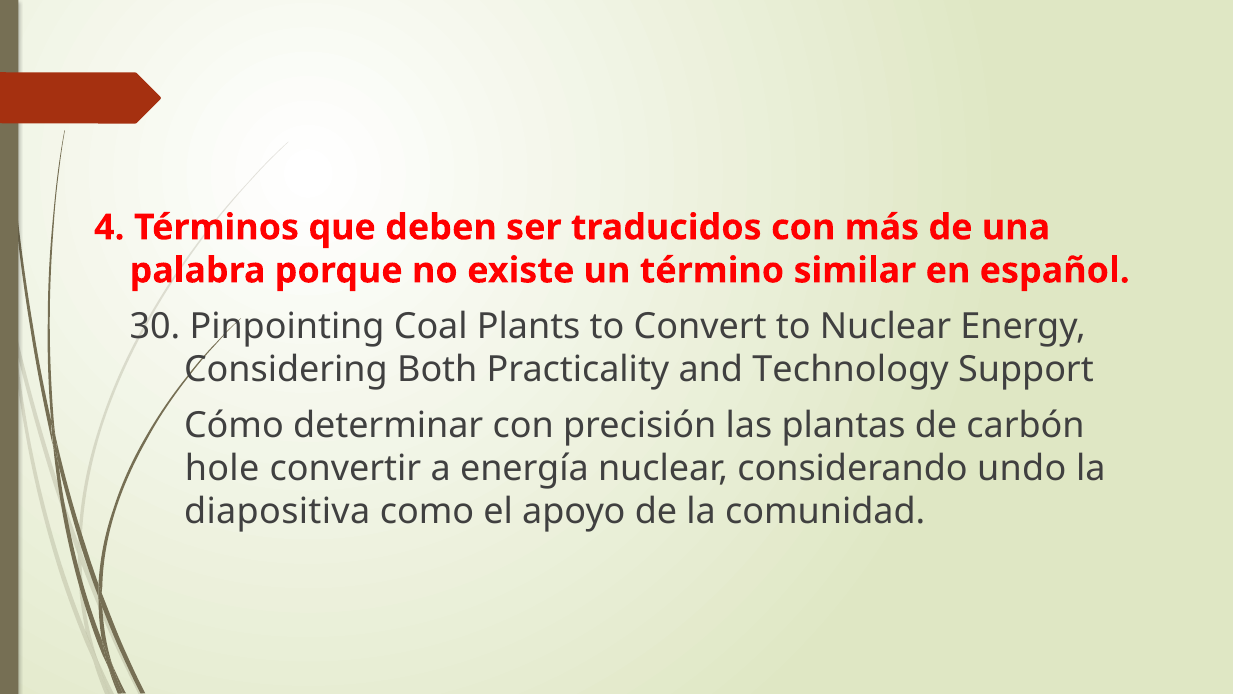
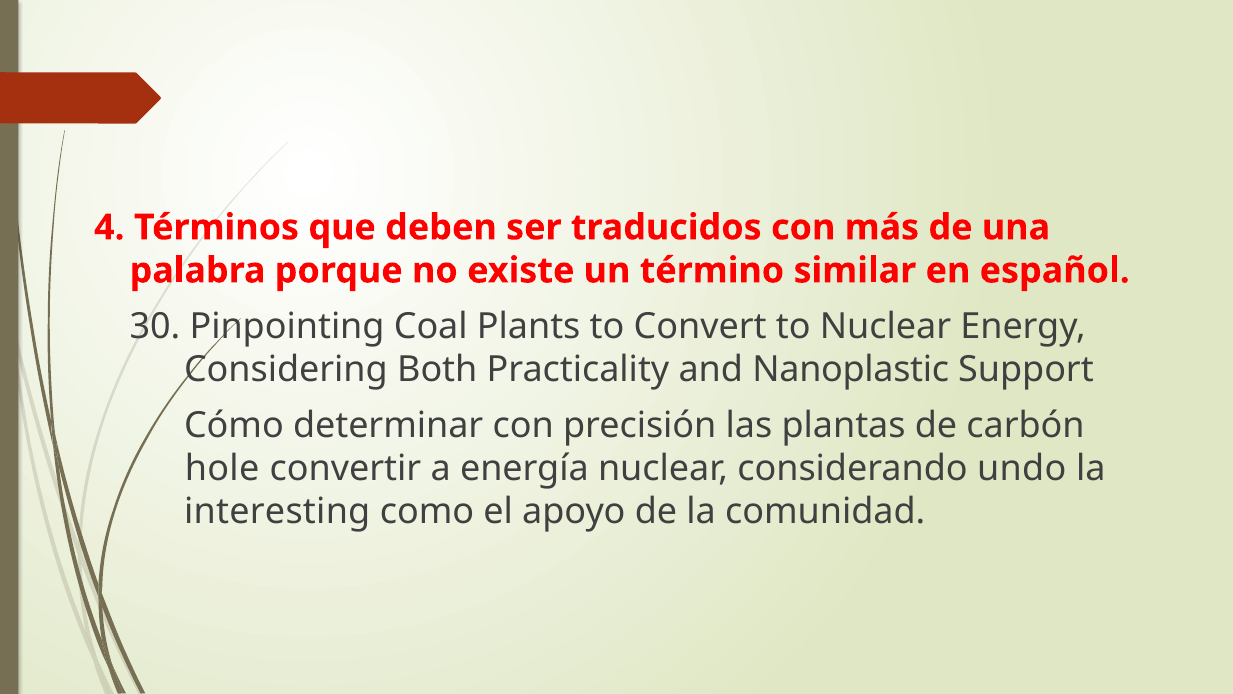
Technology: Technology -> Nanoplastic
diapositiva: diapositiva -> interesting
